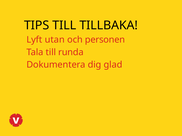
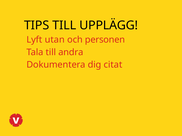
TILLBAKA: TILLBAKA -> UPPLÄGG
runda: runda -> andra
glad: glad -> citat
